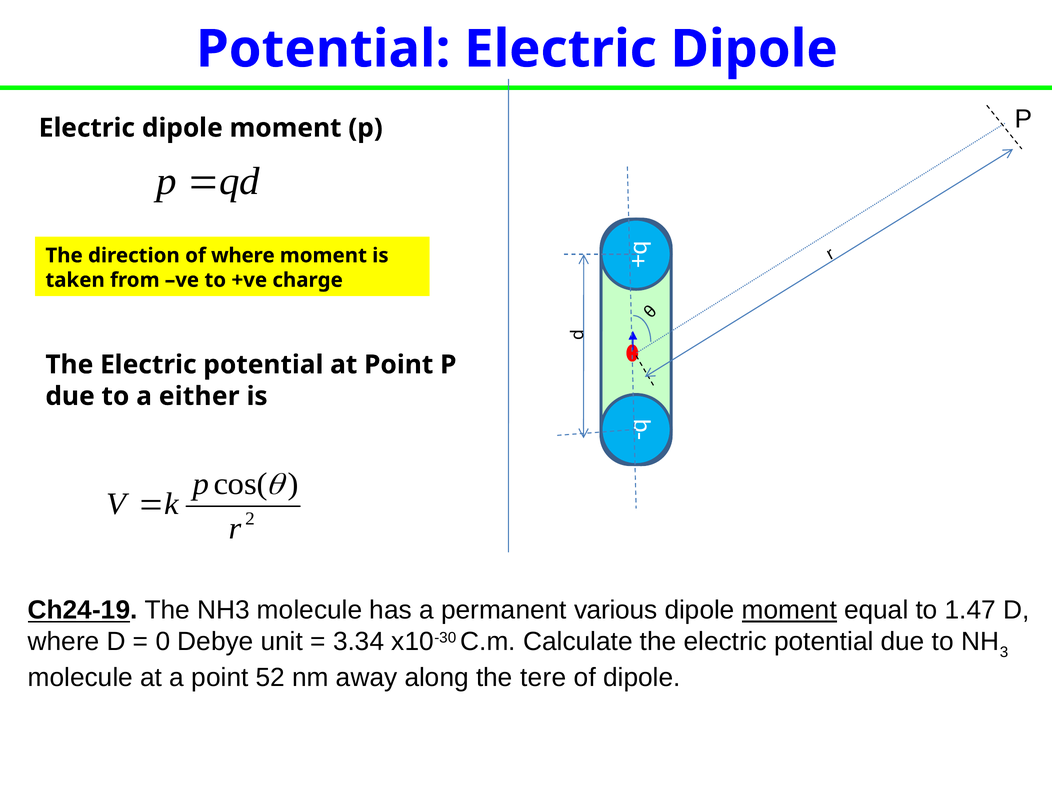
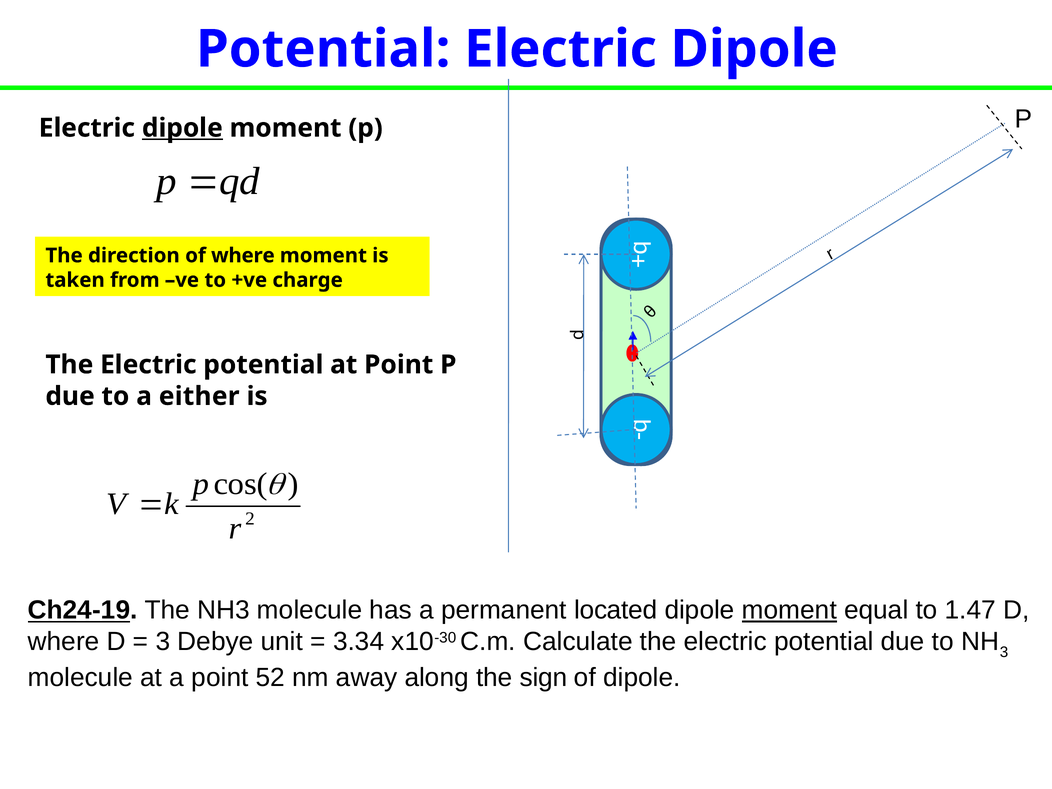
dipole at (182, 128) underline: none -> present
various: various -> located
0 at (163, 642): 0 -> 3
tere: tere -> sign
